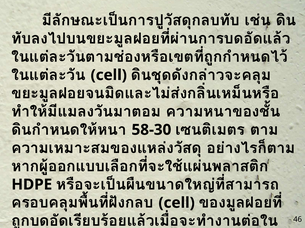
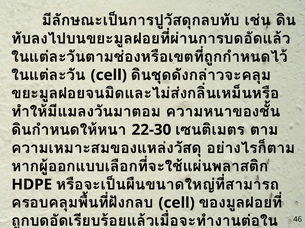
58-30: 58-30 -> 22-30
